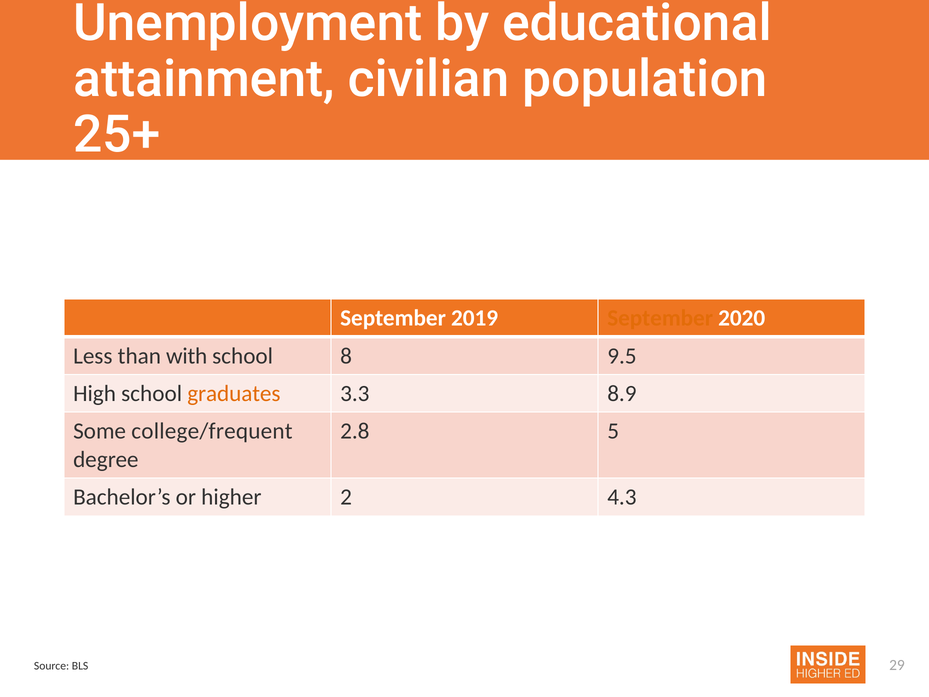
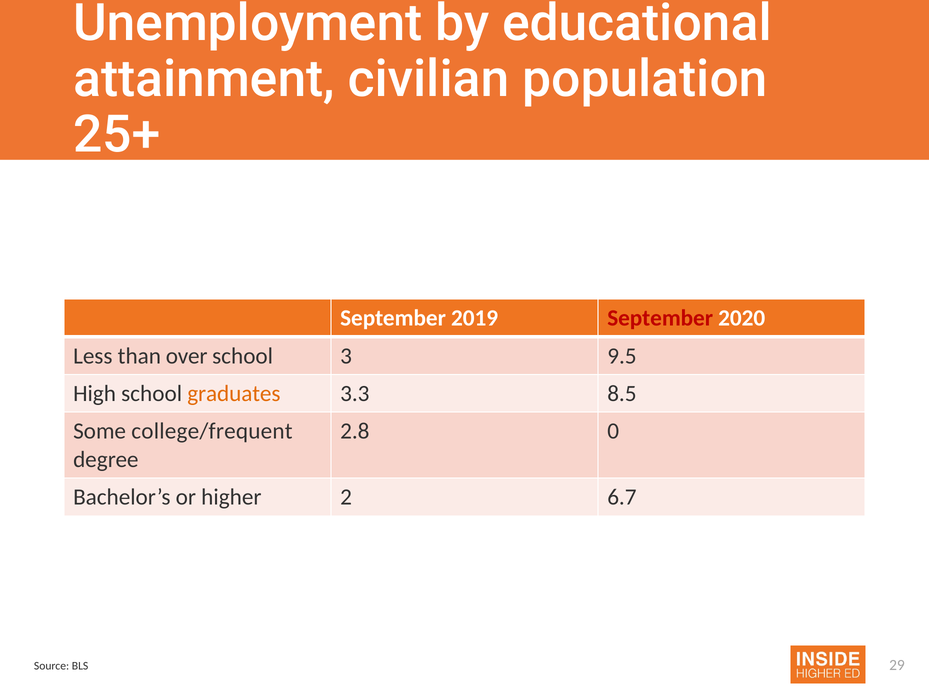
September at (660, 318) colour: orange -> red
with: with -> over
8: 8 -> 3
8.9: 8.9 -> 8.5
5: 5 -> 0
4.3: 4.3 -> 6.7
